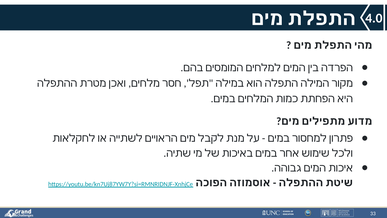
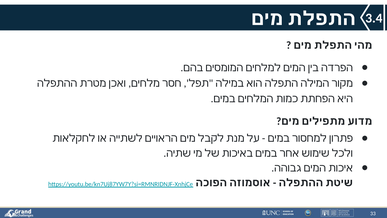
4.0: 4.0 -> 3.4
